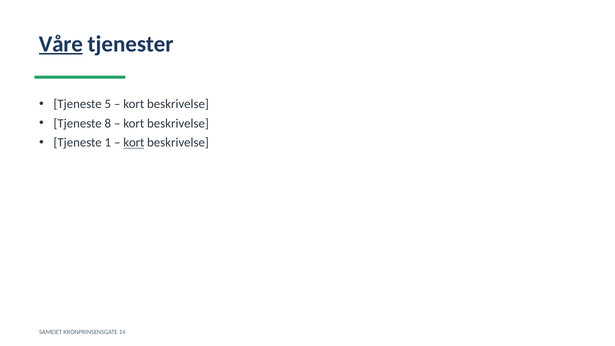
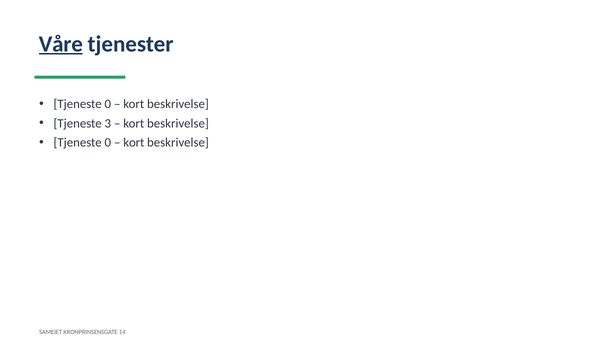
5 at (108, 104): 5 -> 0
8: 8 -> 3
1 at (108, 143): 1 -> 0
kort at (134, 143) underline: present -> none
